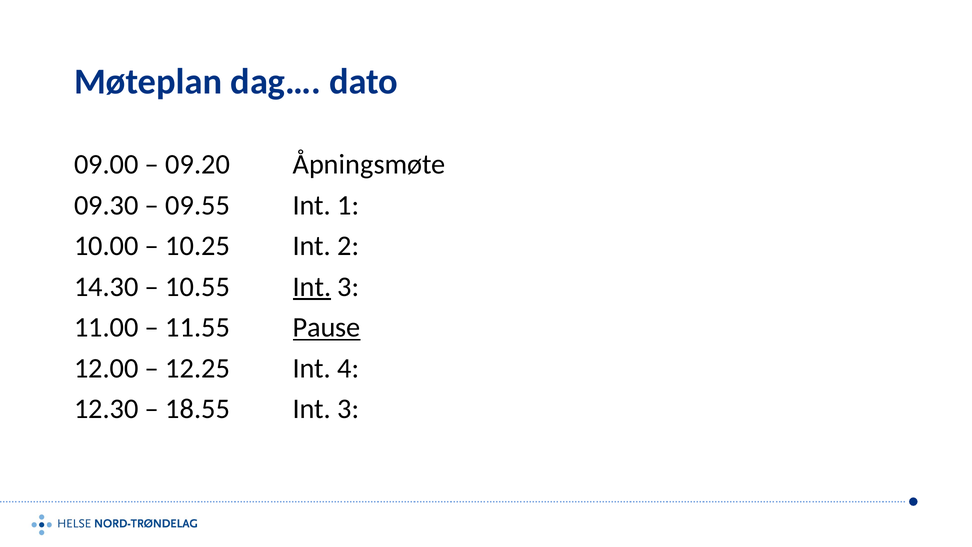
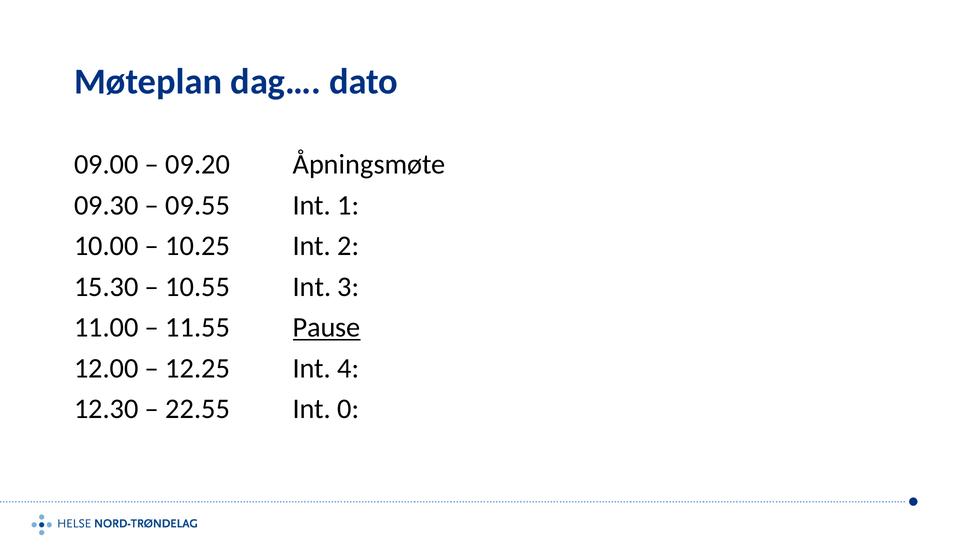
14.30: 14.30 -> 15.30
Int at (312, 287) underline: present -> none
18.55: 18.55 -> 22.55
3 at (348, 409): 3 -> 0
